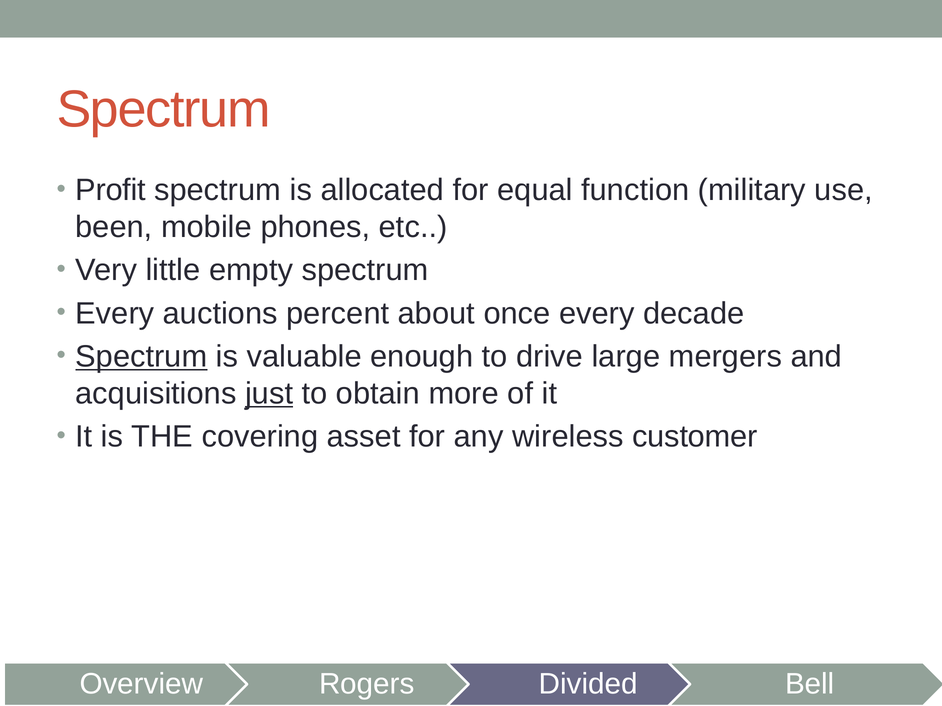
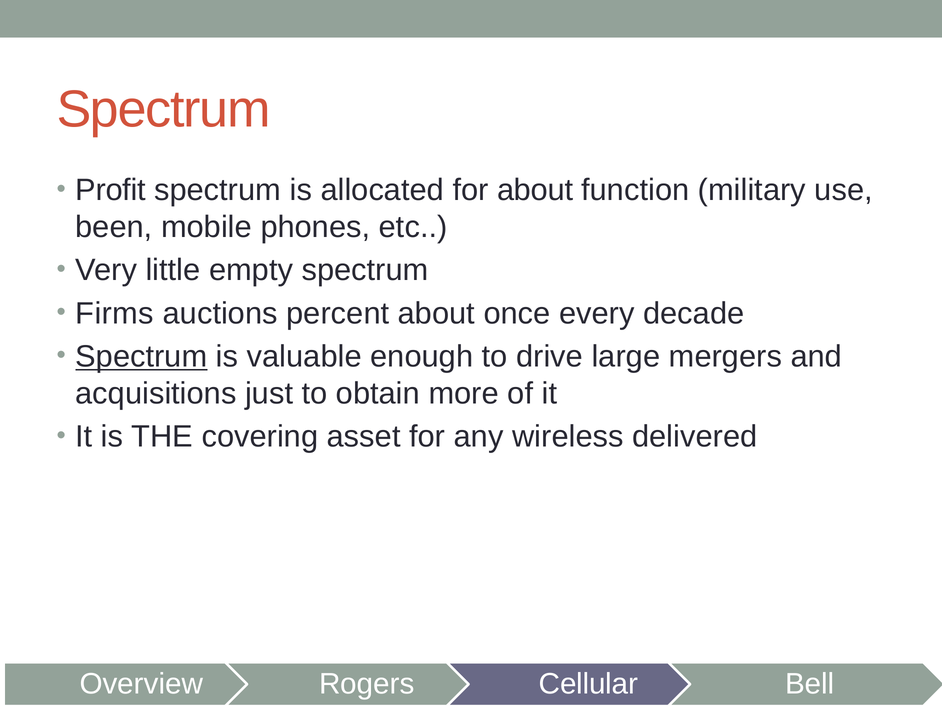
for equal: equal -> about
Every at (115, 314): Every -> Firms
just underline: present -> none
customer: customer -> delivered
Divided: Divided -> Cellular
